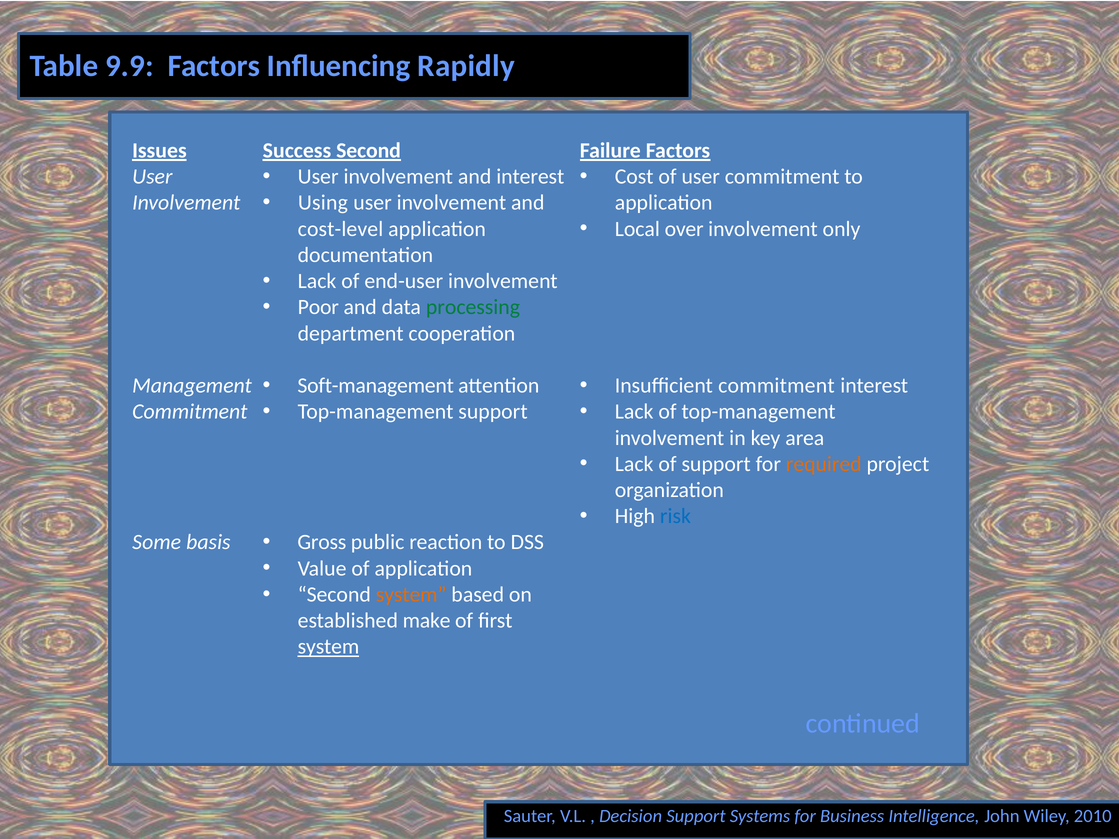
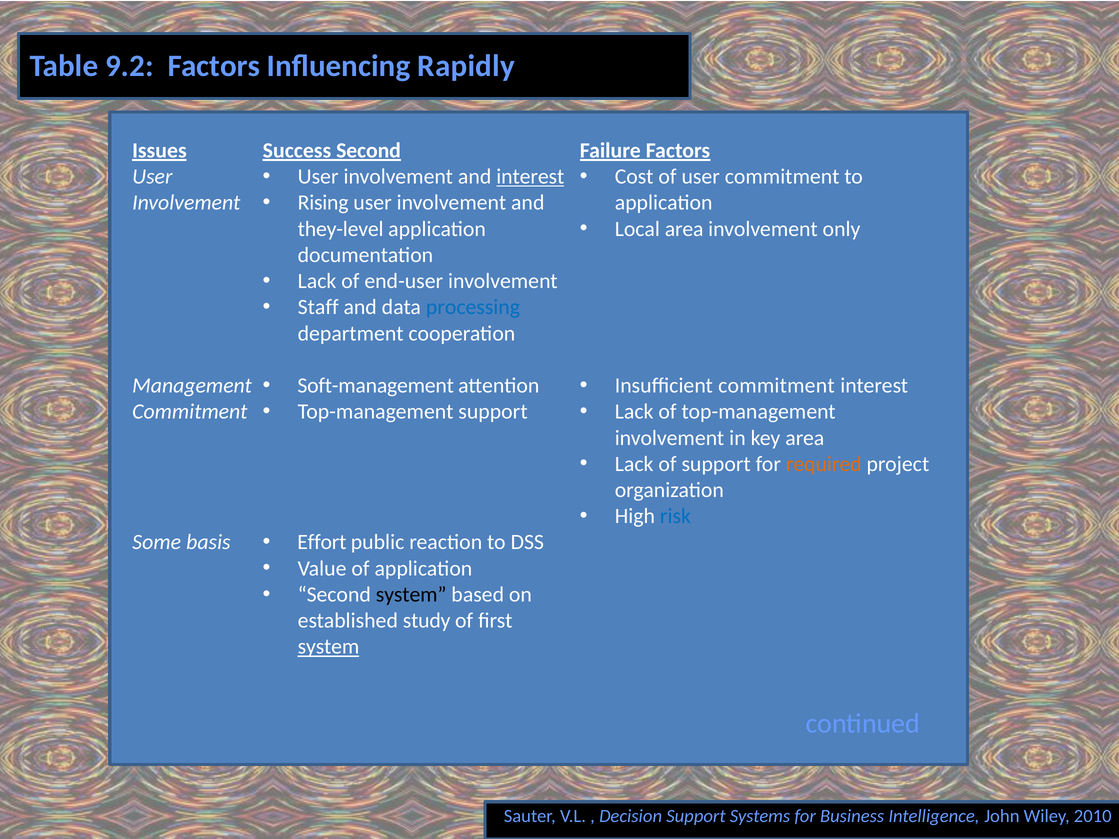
9.9: 9.9 -> 9.2
interest at (530, 177) underline: none -> present
Using: Using -> Rising
Local over: over -> area
cost-level: cost-level -> they-level
Poor: Poor -> Staff
processing colour: green -> blue
Gross: Gross -> Effort
system at (411, 595) colour: orange -> black
make: make -> study
